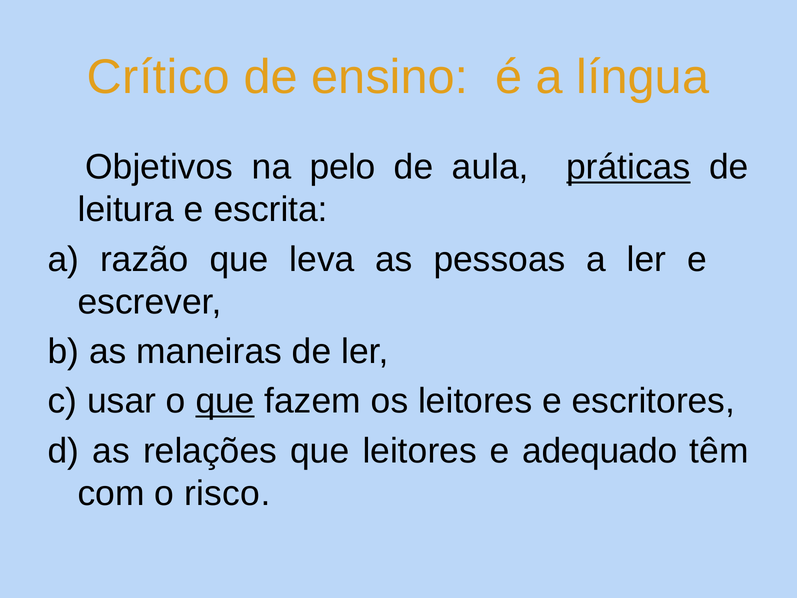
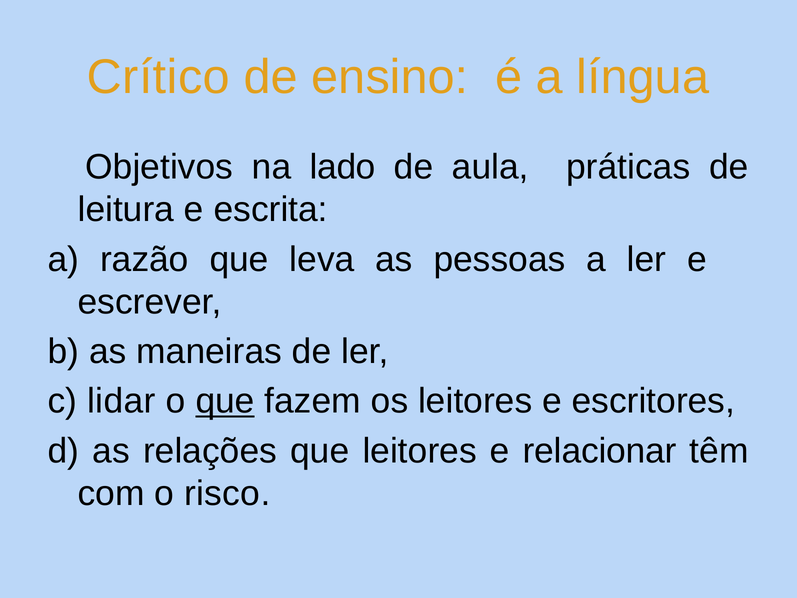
pelo: pelo -> lado
práticas underline: present -> none
usar: usar -> lidar
adequado: adequado -> relacionar
